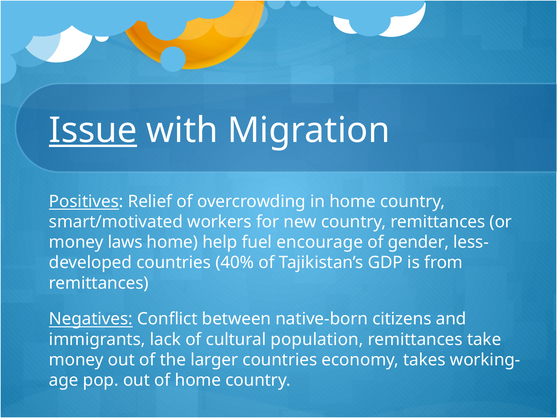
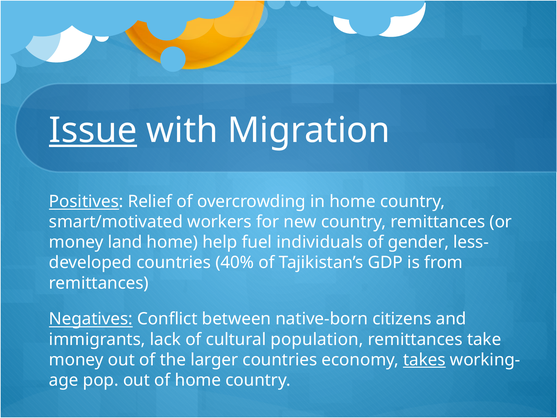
laws: laws -> land
encourage: encourage -> individuals
takes underline: none -> present
